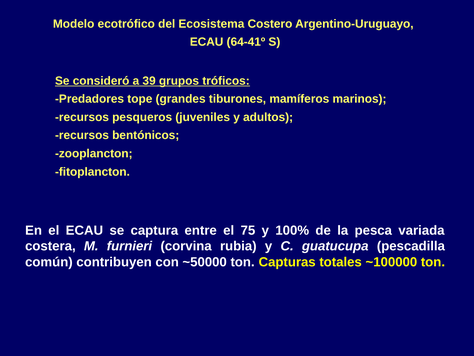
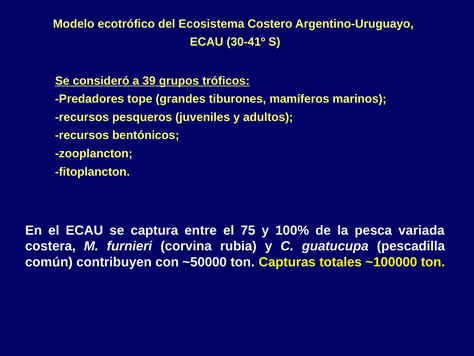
64-41º: 64-41º -> 30-41º
